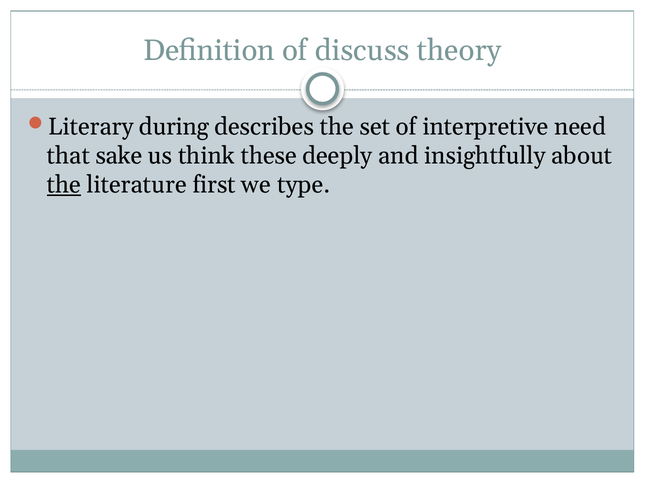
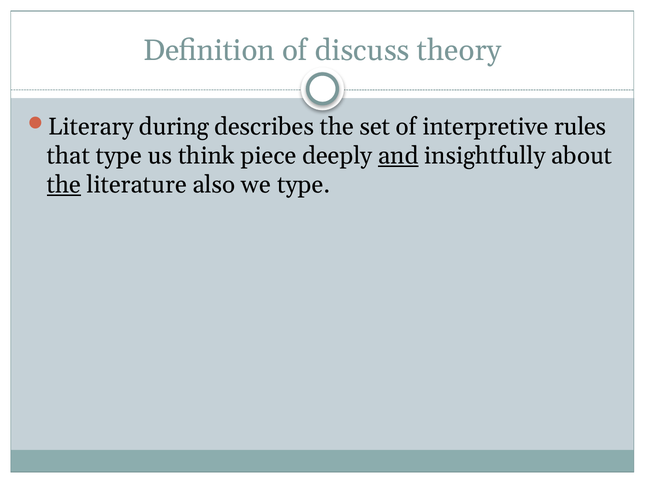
need: need -> rules
that sake: sake -> type
these: these -> piece
and underline: none -> present
first: first -> also
